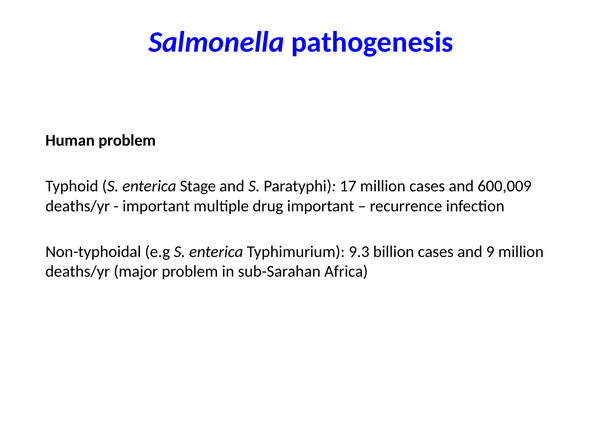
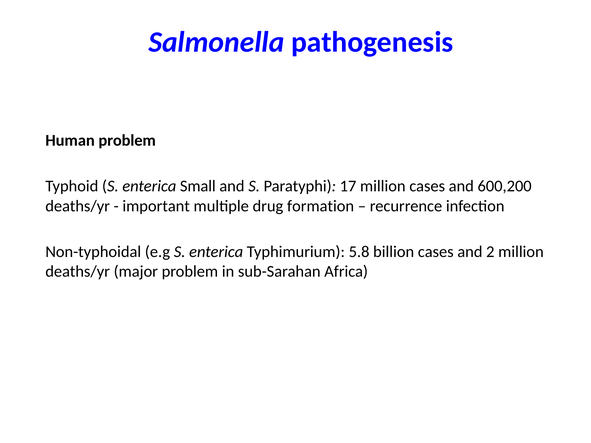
Stage: Stage -> Small
600,009: 600,009 -> 600,200
drug important: important -> formation
9.3: 9.3 -> 5.8
9: 9 -> 2
